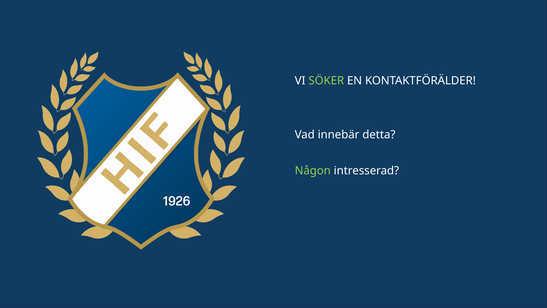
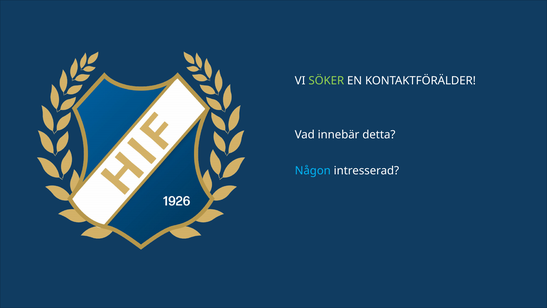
Någon colour: light green -> light blue
